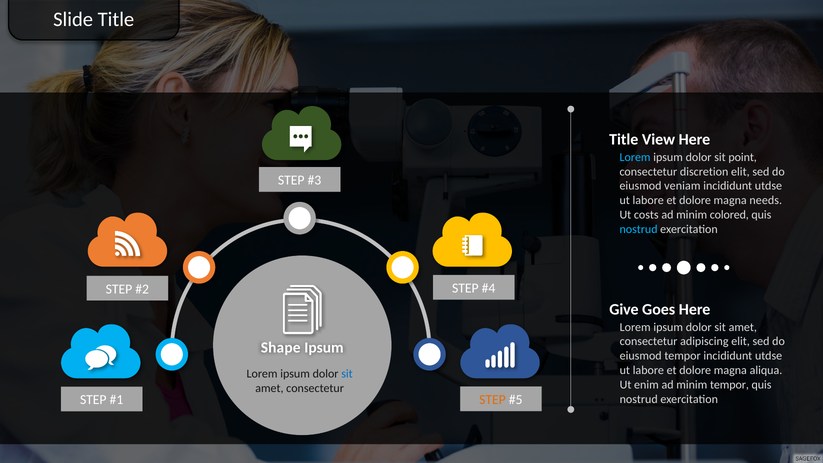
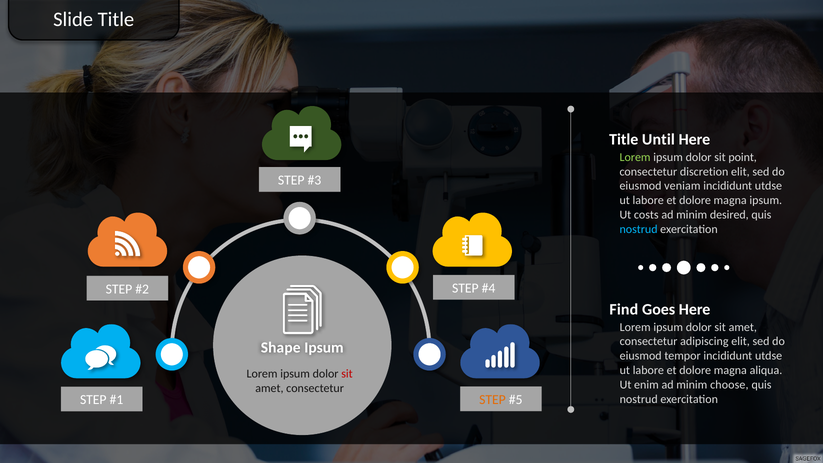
View: View -> Until
Lorem at (635, 157) colour: light blue -> light green
magna needs: needs -> ipsum
colored: colored -> desired
Give: Give -> Find
sit at (347, 374) colour: blue -> red
minim tempor: tempor -> choose
